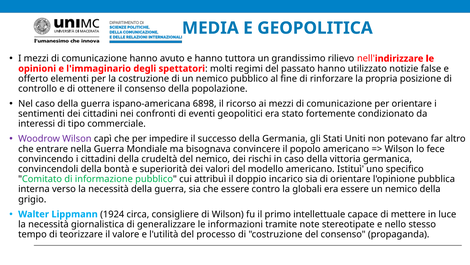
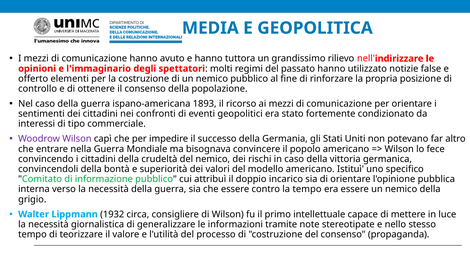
6898: 6898 -> 1893
la globali: globali -> tempo
1924: 1924 -> 1932
